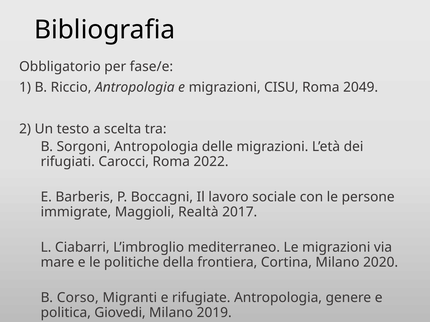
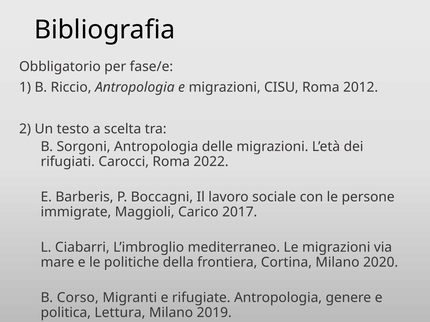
2049: 2049 -> 2012
Realtà: Realtà -> Carico
Giovedi: Giovedi -> Lettura
